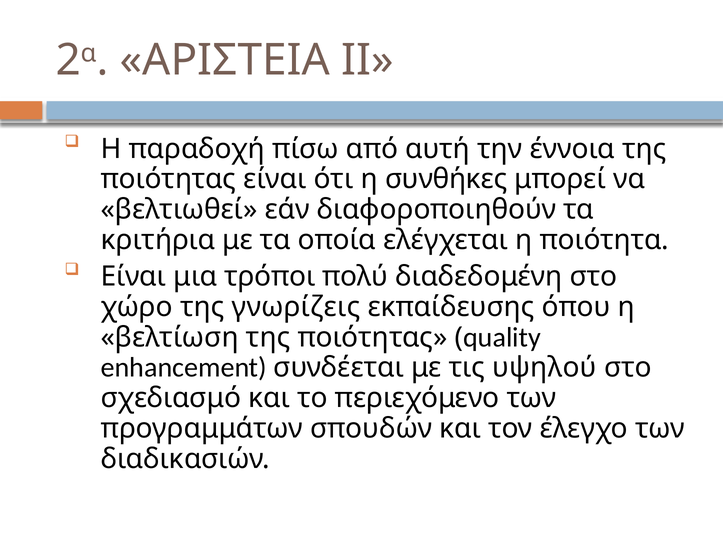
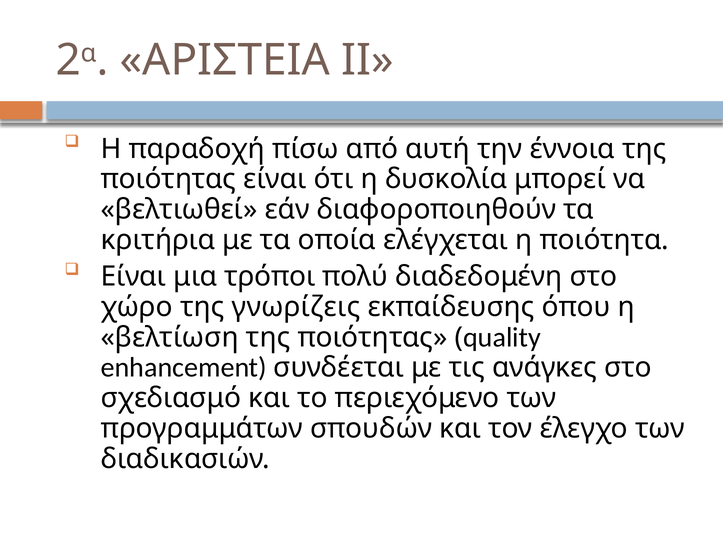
συνθήκες: συνθήκες -> δυσκολία
υψηλού: υψηλού -> ανάγκες
